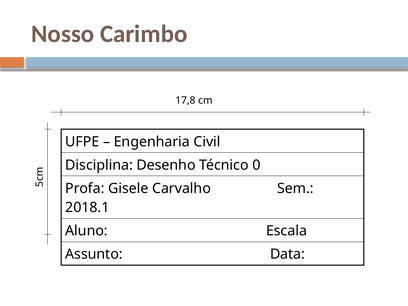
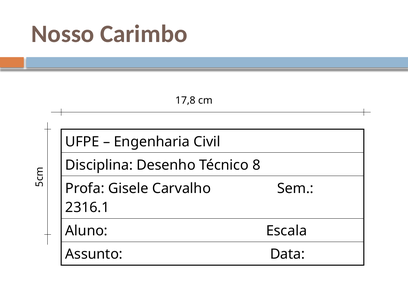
0: 0 -> 8
2018.1: 2018.1 -> 2316.1
